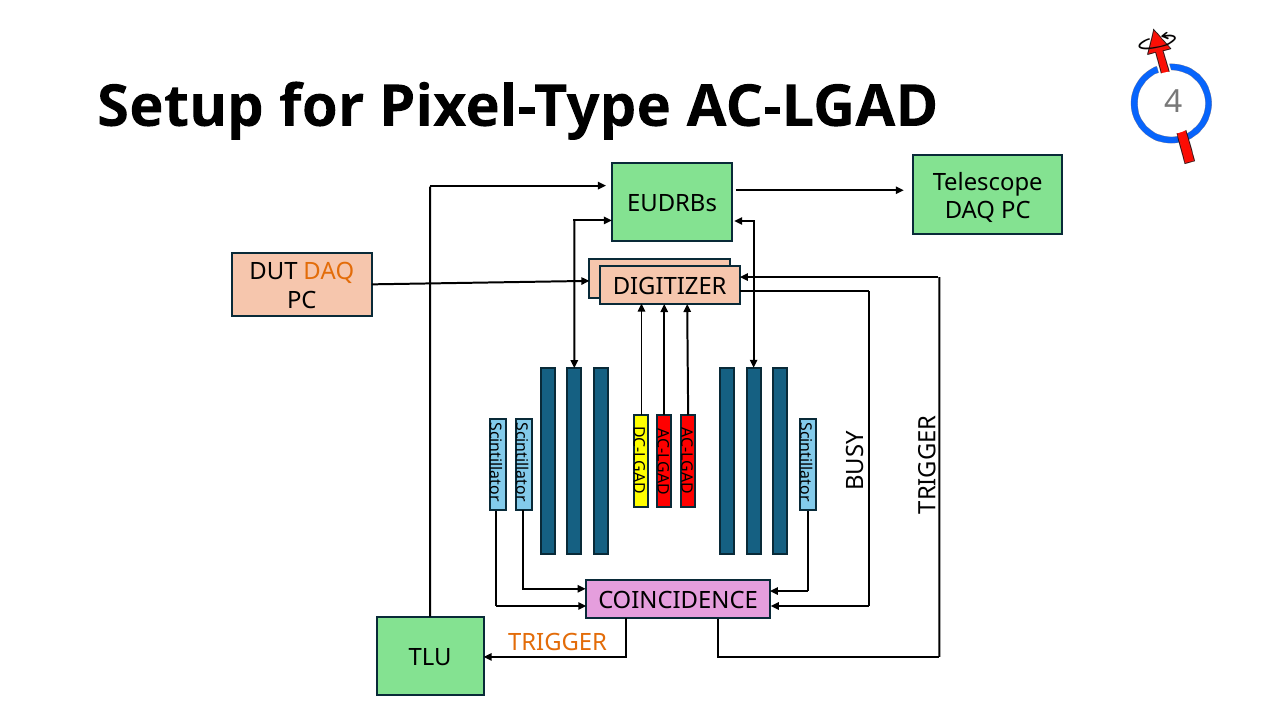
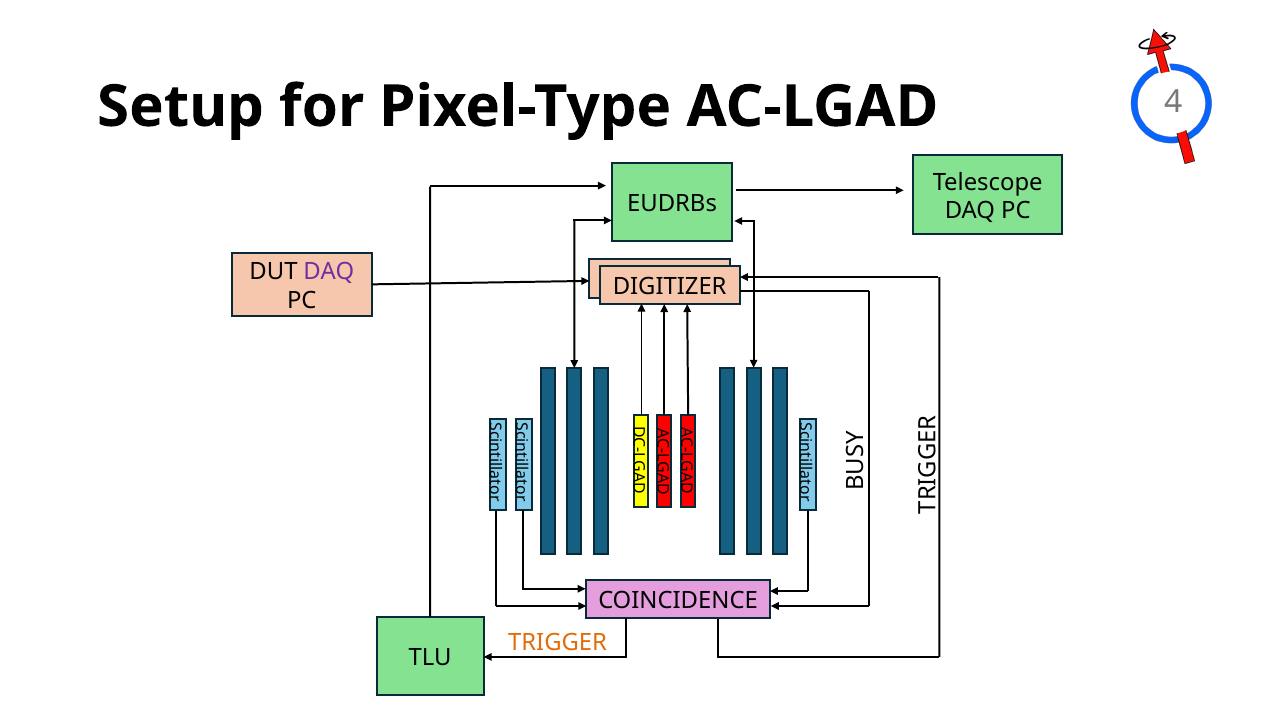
DAQ at (329, 272) colour: orange -> purple
